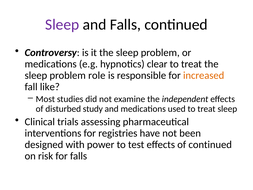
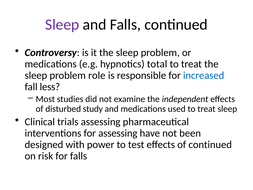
clear: clear -> total
increased colour: orange -> blue
like: like -> less
for registries: registries -> assessing
